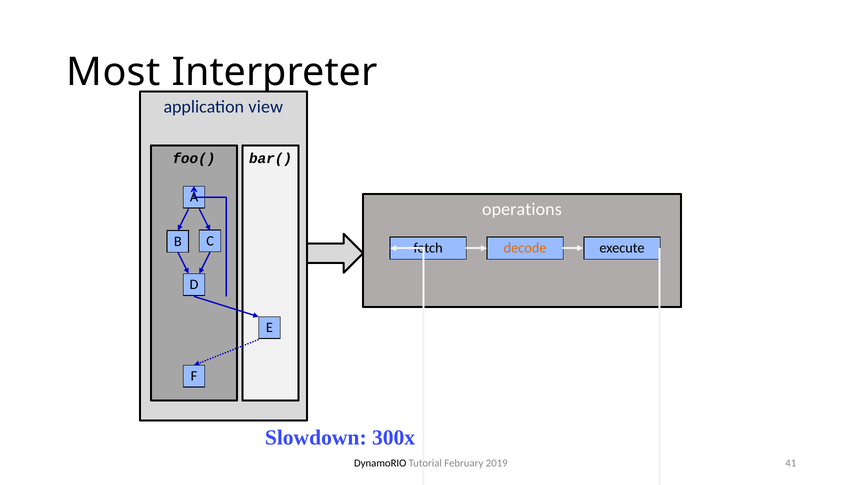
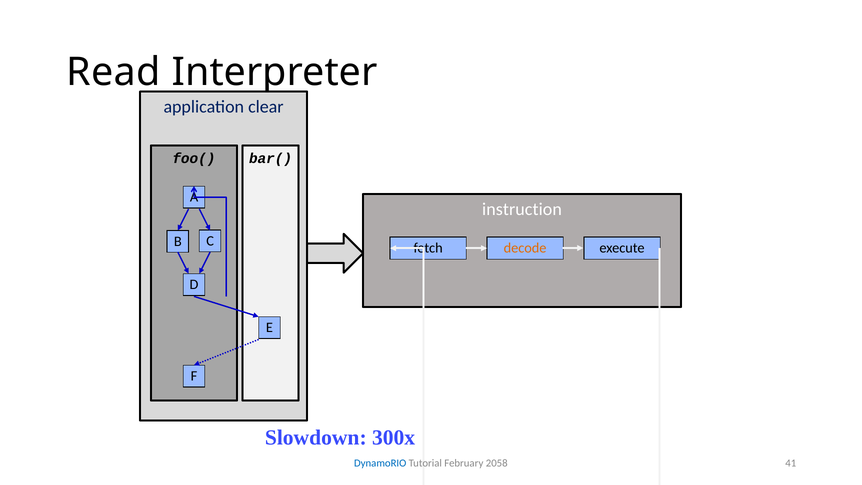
Most: Most -> Read
view: view -> clear
operations: operations -> instruction
DynamoRIO colour: black -> blue
2019: 2019 -> 2058
